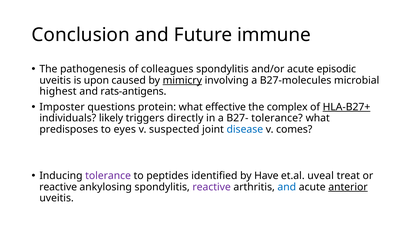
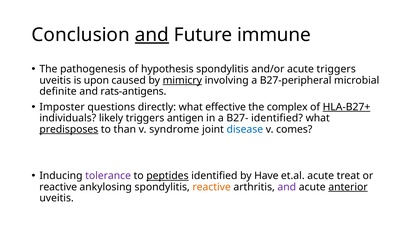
and at (152, 35) underline: none -> present
colleagues: colleagues -> hypothesis
acute episodic: episodic -> triggers
B27-molecules: B27-molecules -> B27-peripheral
highest: highest -> definite
protein: protein -> directly
directly: directly -> antigen
B27- tolerance: tolerance -> identified
predisposes underline: none -> present
eyes: eyes -> than
suspected: suspected -> syndrome
peptides underline: none -> present
et.al uveal: uveal -> acute
reactive at (212, 187) colour: purple -> orange
and at (287, 187) colour: blue -> purple
